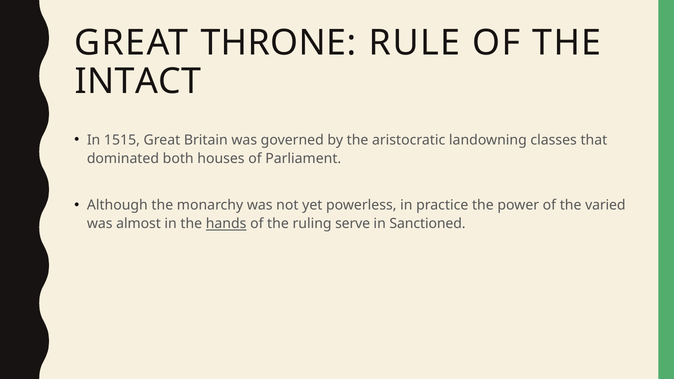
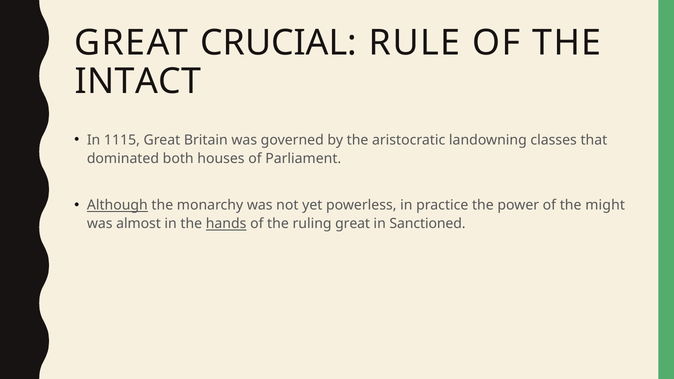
THRONE: THRONE -> CRUCIAL
1515: 1515 -> 1115
Although underline: none -> present
varied: varied -> might
ruling serve: serve -> great
